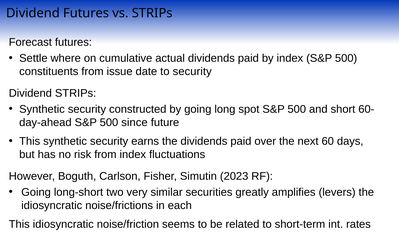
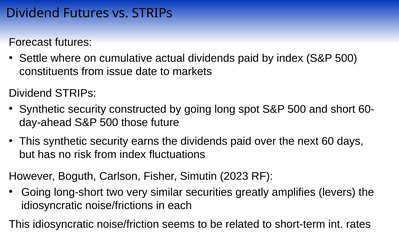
to security: security -> markets
since: since -> those
